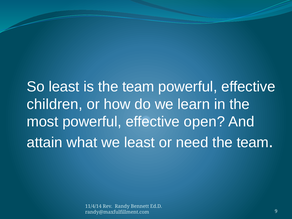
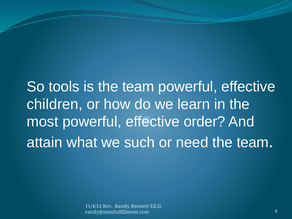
So least: least -> tools
open: open -> order
we least: least -> such
